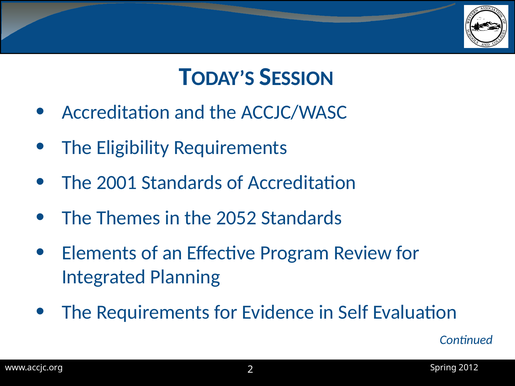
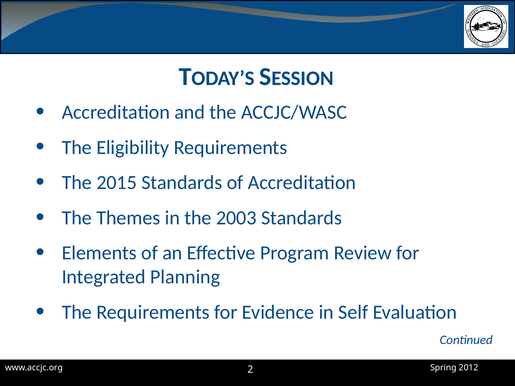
2001: 2001 -> 2015
2052: 2052 -> 2003
